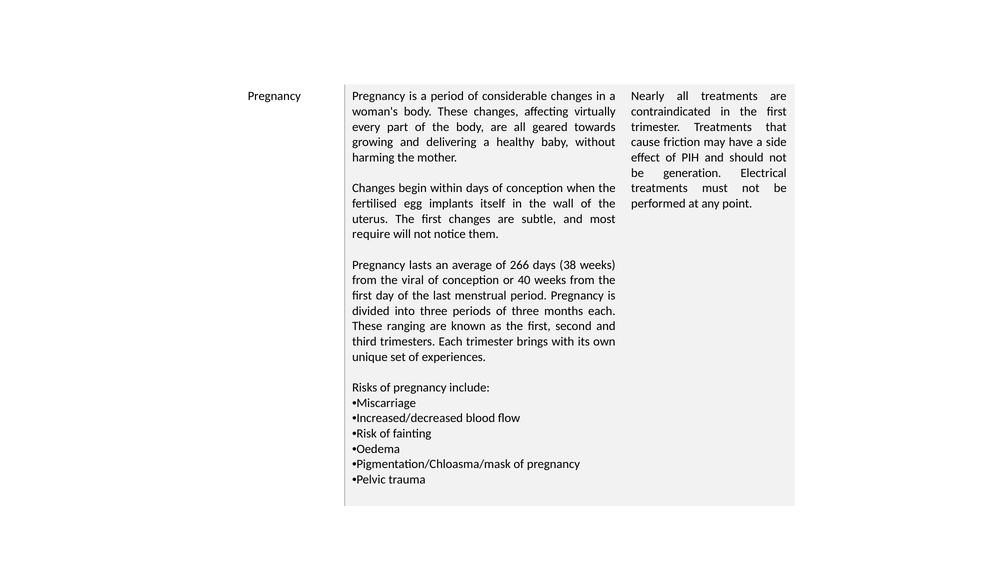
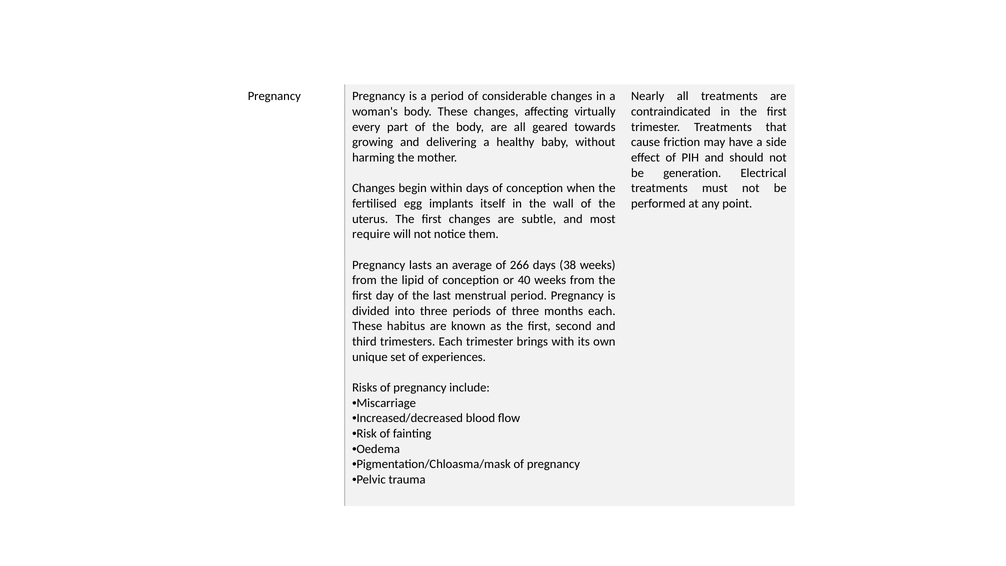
viral: viral -> lipid
ranging: ranging -> habitus
